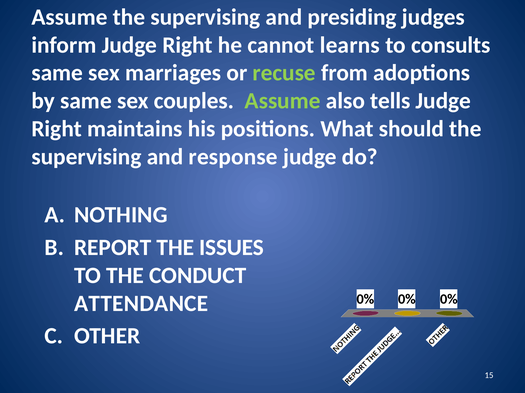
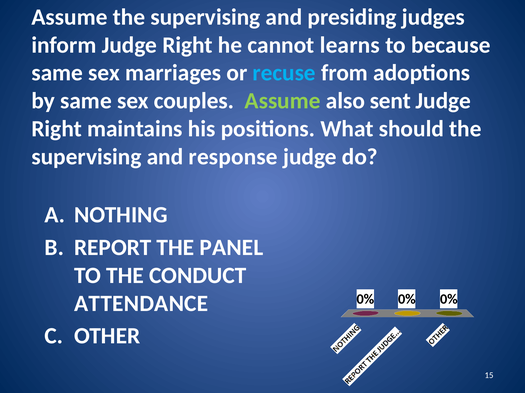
consults: consults -> because
recuse colour: light green -> light blue
tells: tells -> sent
ISSUES: ISSUES -> PANEL
